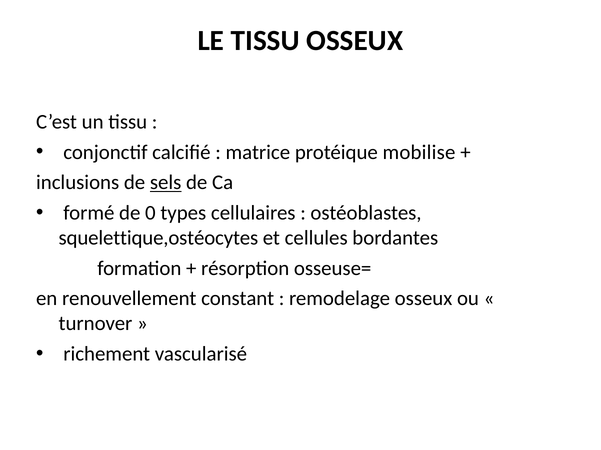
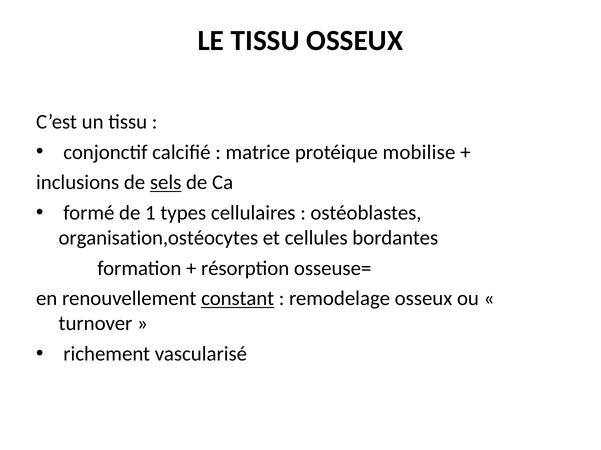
0: 0 -> 1
squelettique,ostéocytes: squelettique,ostéocytes -> organisation,ostéocytes
constant underline: none -> present
